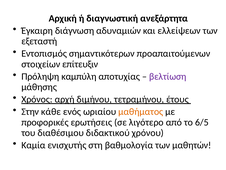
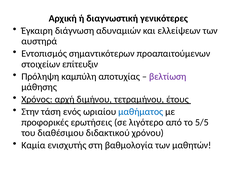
ανεξάρτητα: ανεξάρτητα -> γενικότερες
εξεταστή: εξεταστή -> αυστηρά
κάθε: κάθε -> τάση
μαθήματος colour: orange -> blue
6/5: 6/5 -> 5/5
